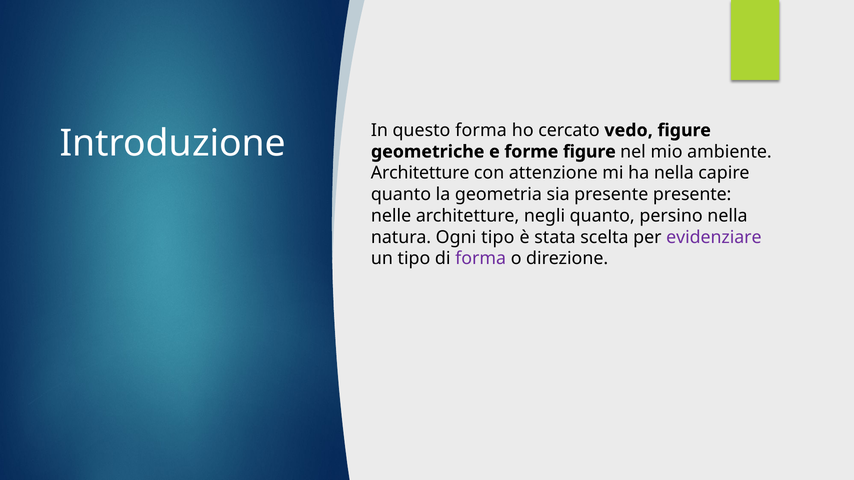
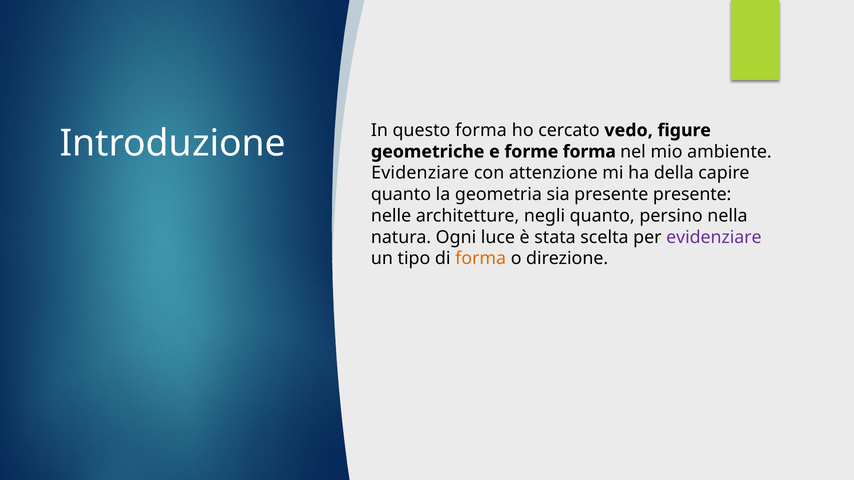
forme figure: figure -> forma
Architetture at (420, 173): Architetture -> Evidenziare
ha nella: nella -> della
Ogni tipo: tipo -> luce
forma at (481, 259) colour: purple -> orange
